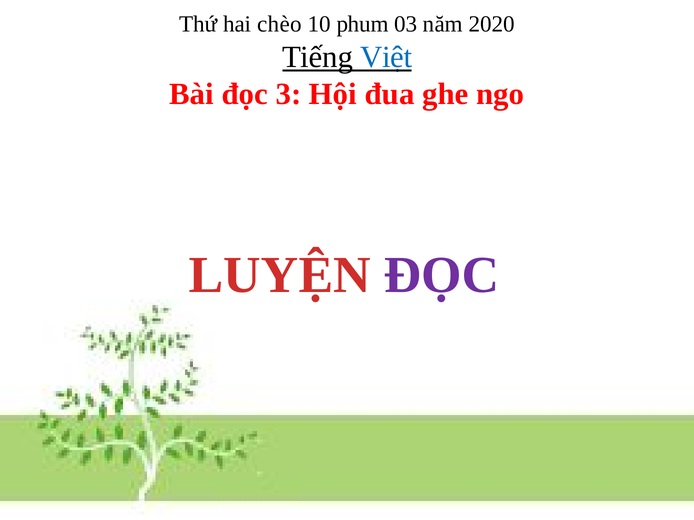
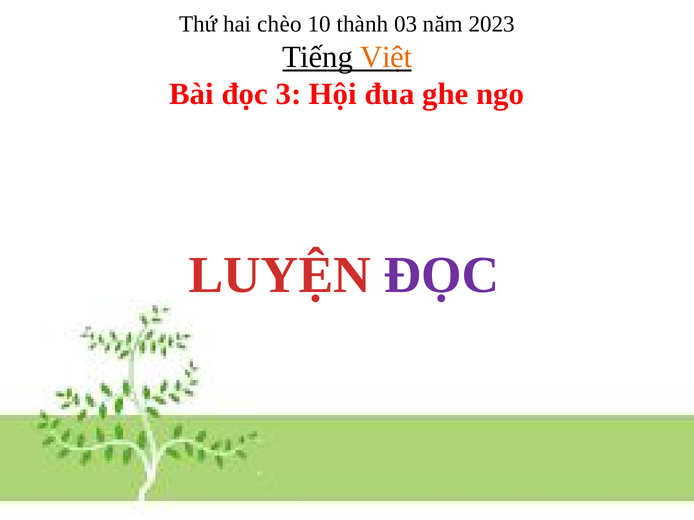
phum: phum -> thành
2020: 2020 -> 2023
Việt colour: blue -> orange
